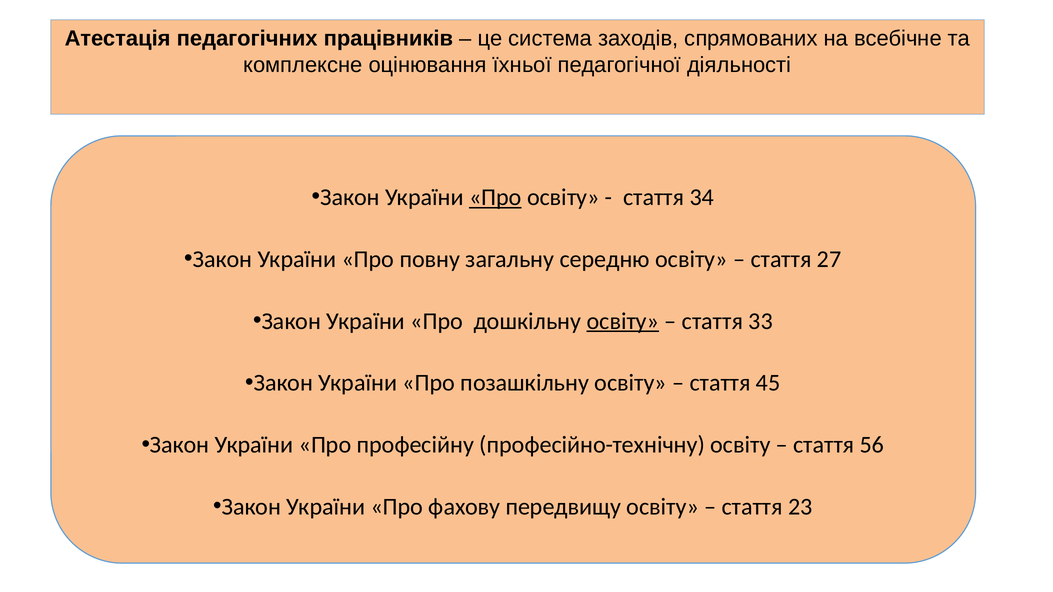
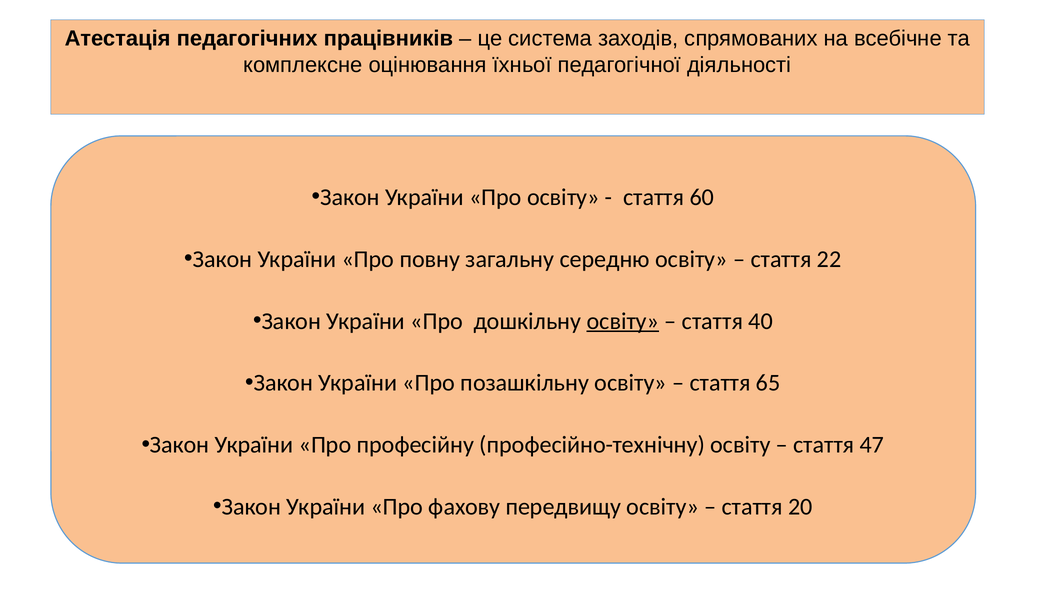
Про at (495, 197) underline: present -> none
34: 34 -> 60
27: 27 -> 22
33: 33 -> 40
45: 45 -> 65
56: 56 -> 47
23: 23 -> 20
